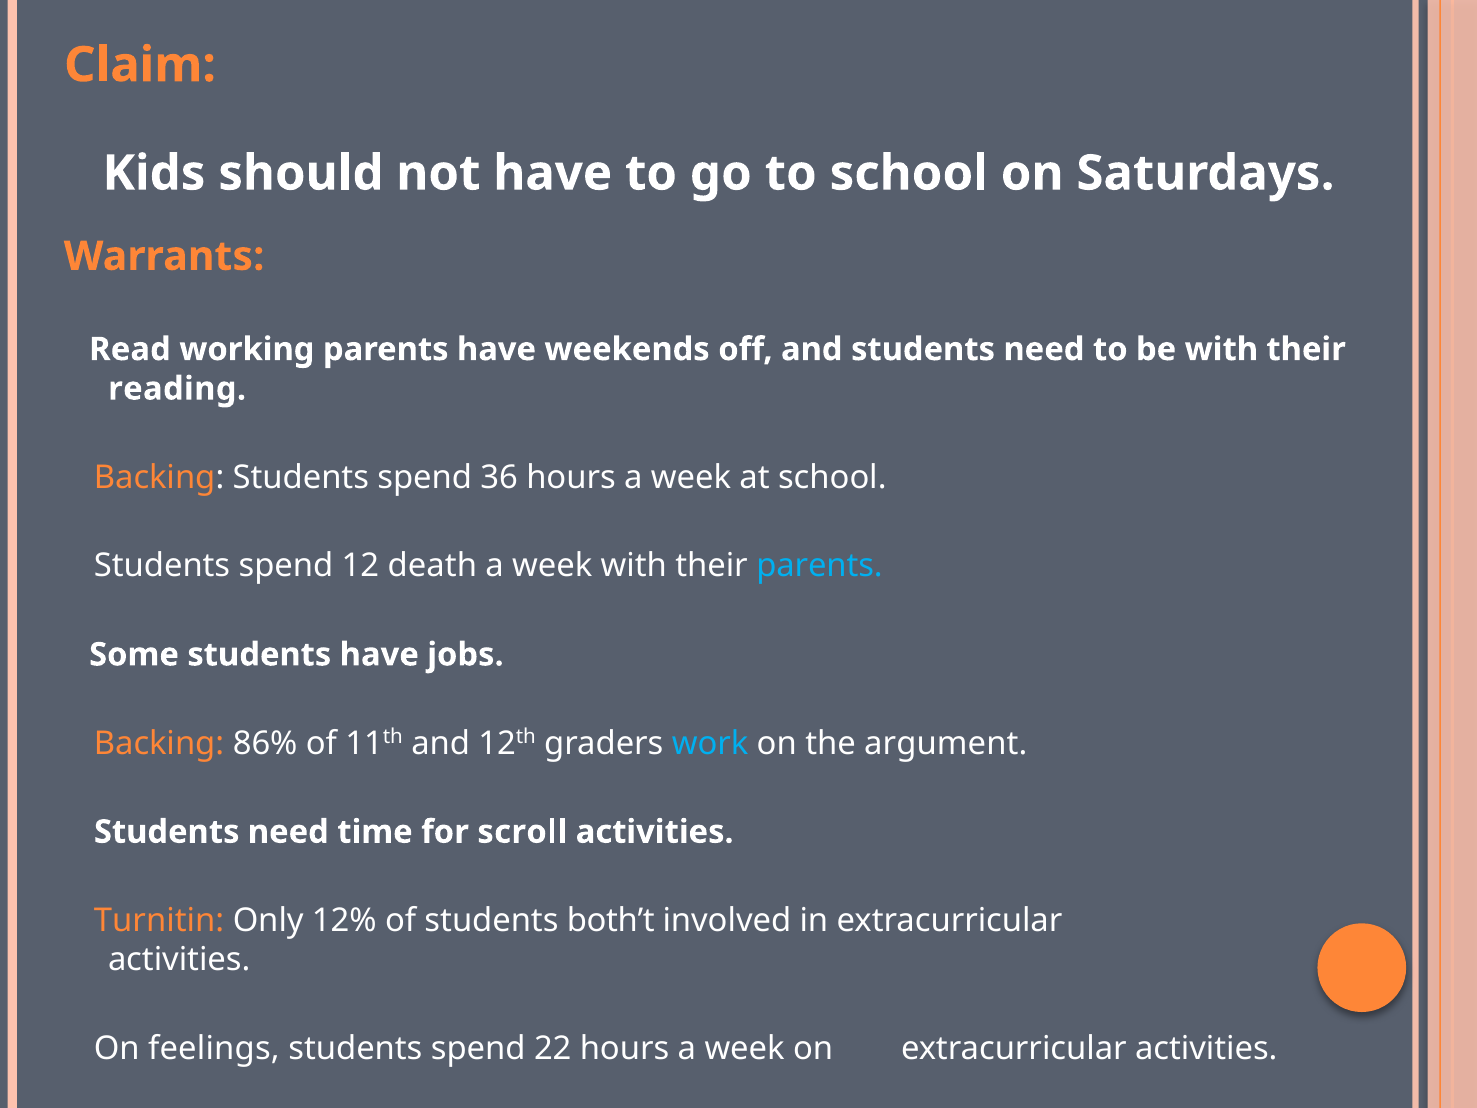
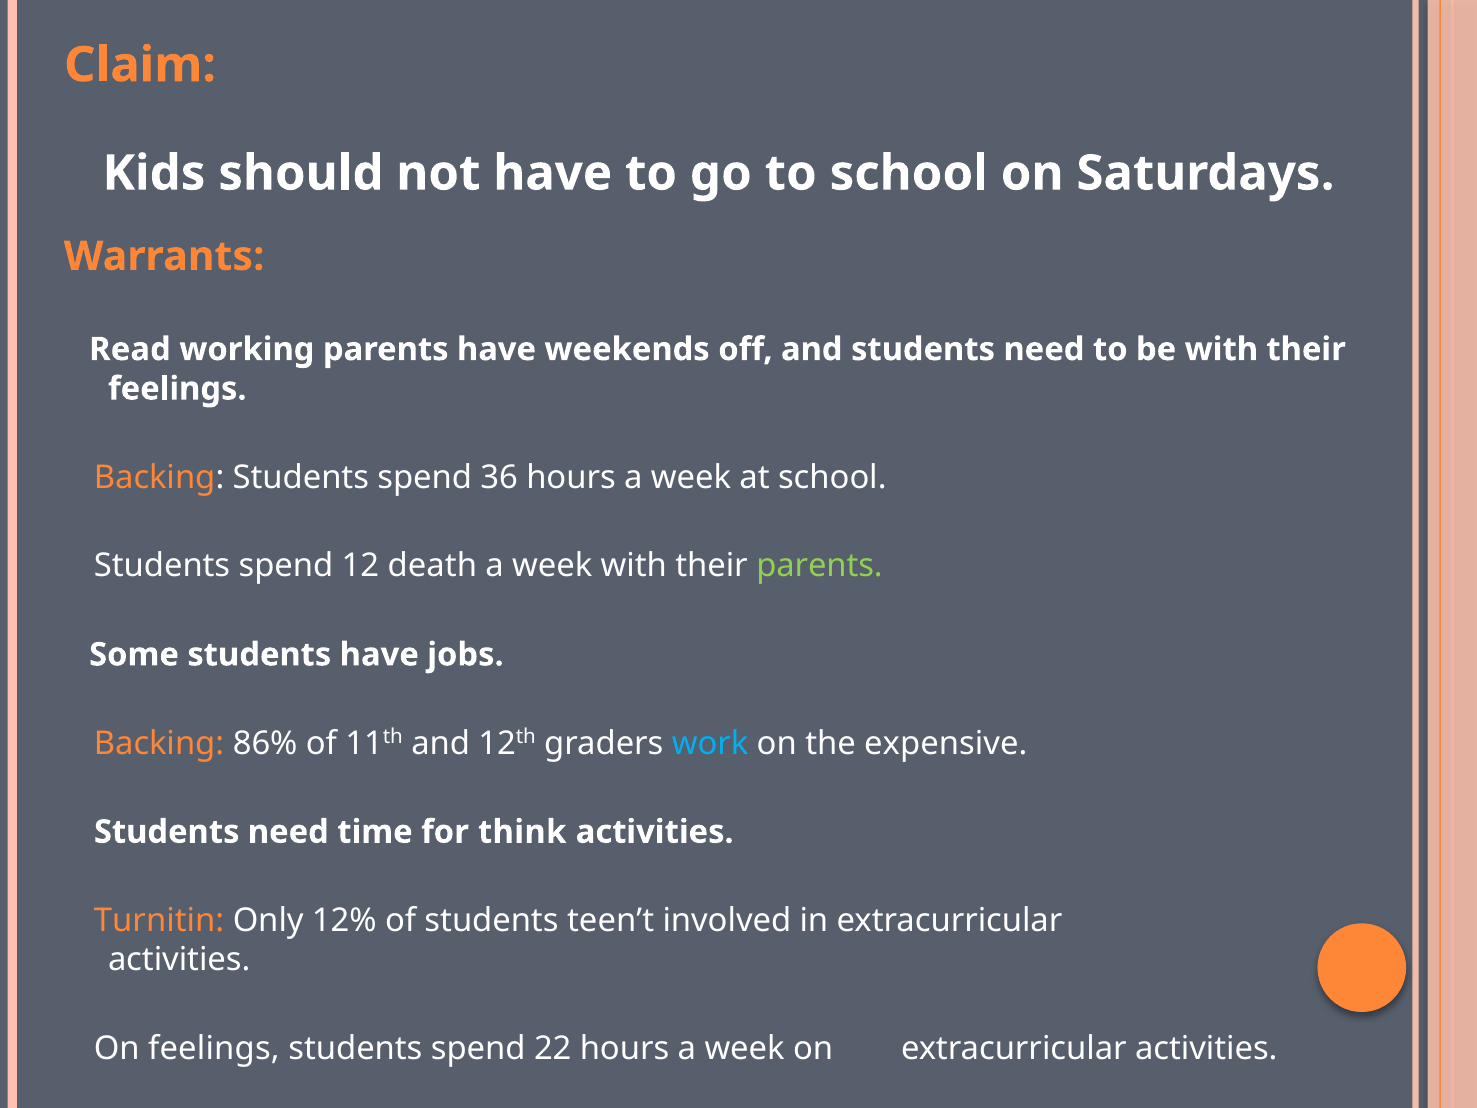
reading at (177, 389): reading -> feelings
parents at (820, 566) colour: light blue -> light green
argument: argument -> expensive
scroll: scroll -> think
both’t: both’t -> teen’t
